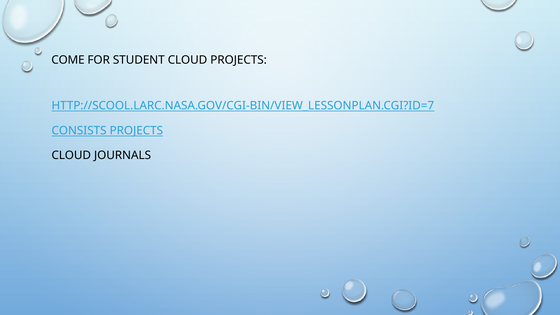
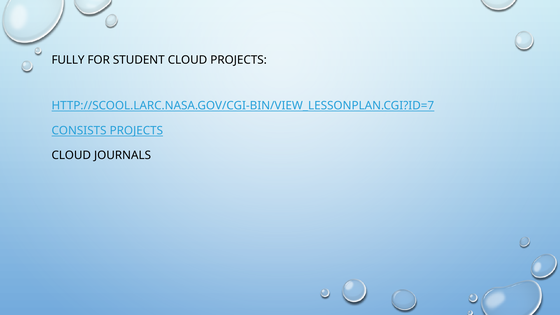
COME: COME -> FULLY
